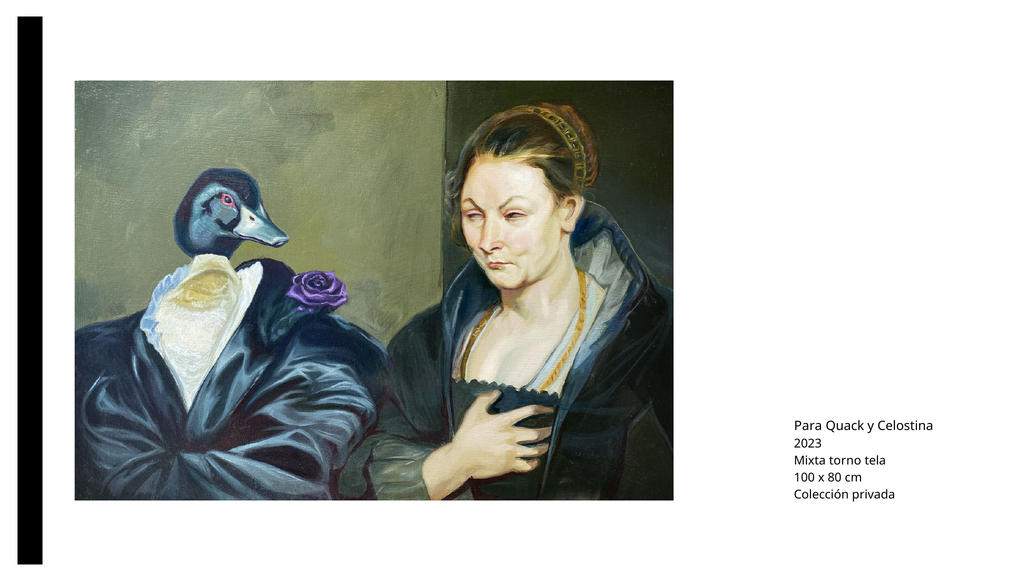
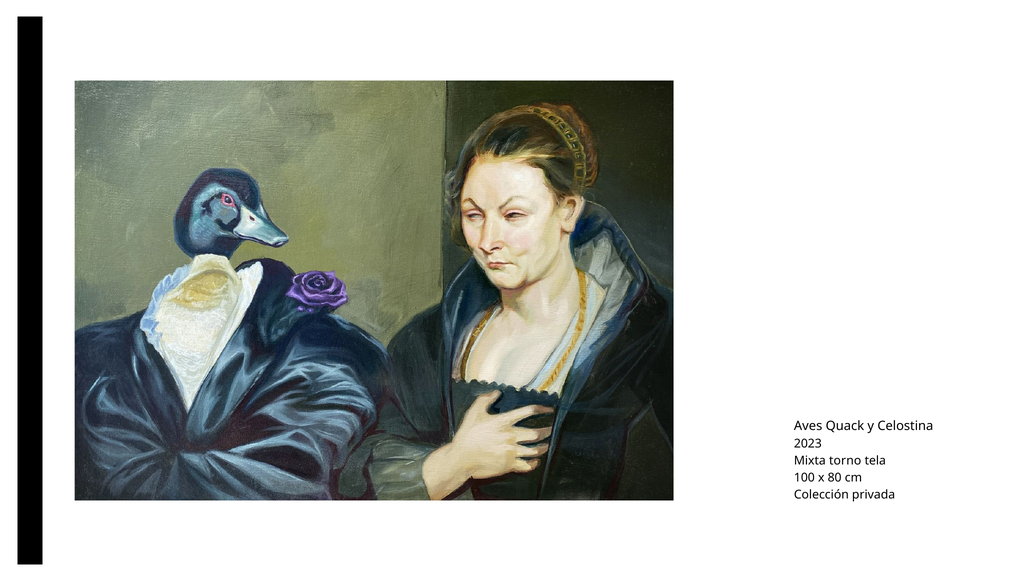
Para: Para -> Aves
